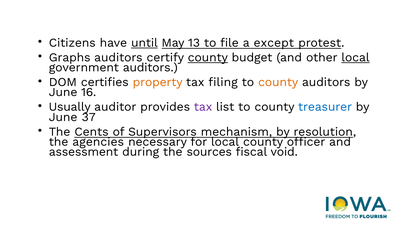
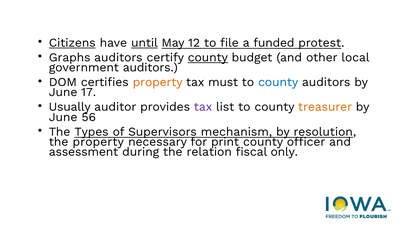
Citizens underline: none -> present
13: 13 -> 12
except: except -> funded
local at (355, 58) underline: present -> none
filing: filing -> must
county at (278, 82) colour: orange -> blue
16: 16 -> 17
treasurer colour: blue -> orange
37: 37 -> 56
Cents: Cents -> Types
the agencies: agencies -> property
for local: local -> print
sources: sources -> relation
void: void -> only
